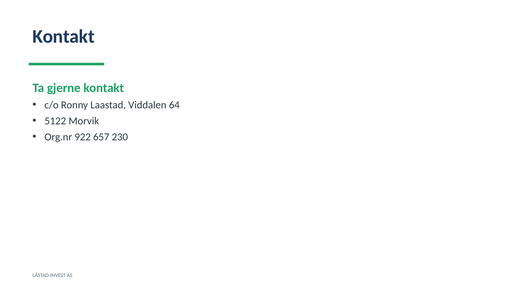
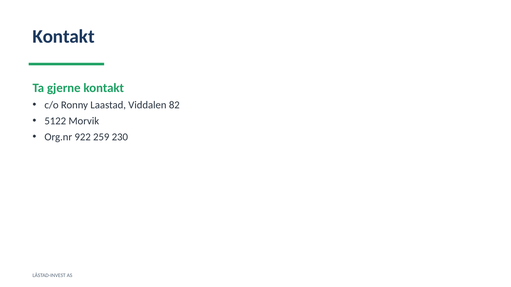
64: 64 -> 82
657: 657 -> 259
